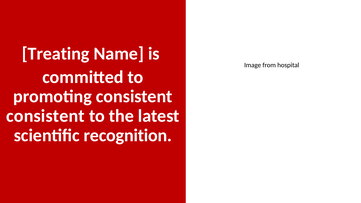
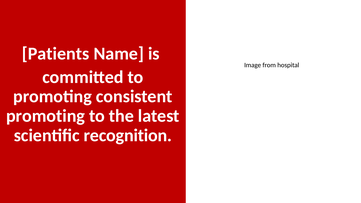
Treating: Treating -> Patients
consistent at (45, 116): consistent -> promoting
